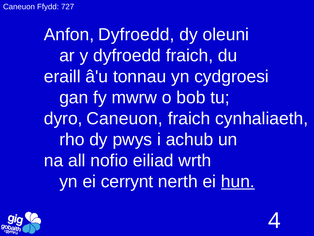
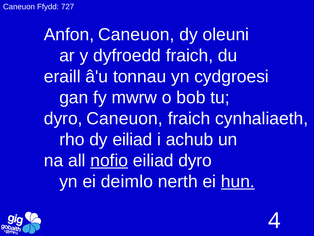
Anfon Dyfroedd: Dyfroedd -> Caneuon
dy pwys: pwys -> eiliad
nofio underline: none -> present
eiliad wrth: wrth -> dyro
cerrynt: cerrynt -> deimlo
